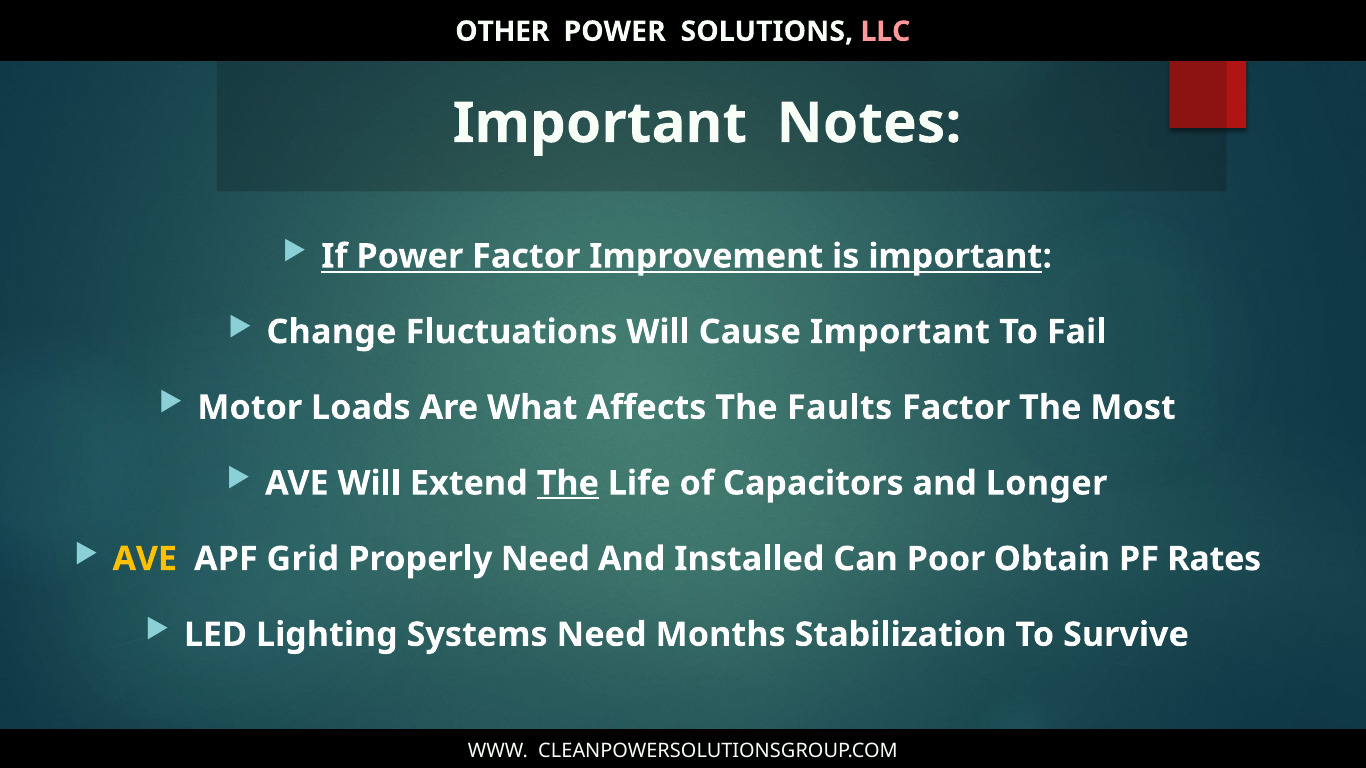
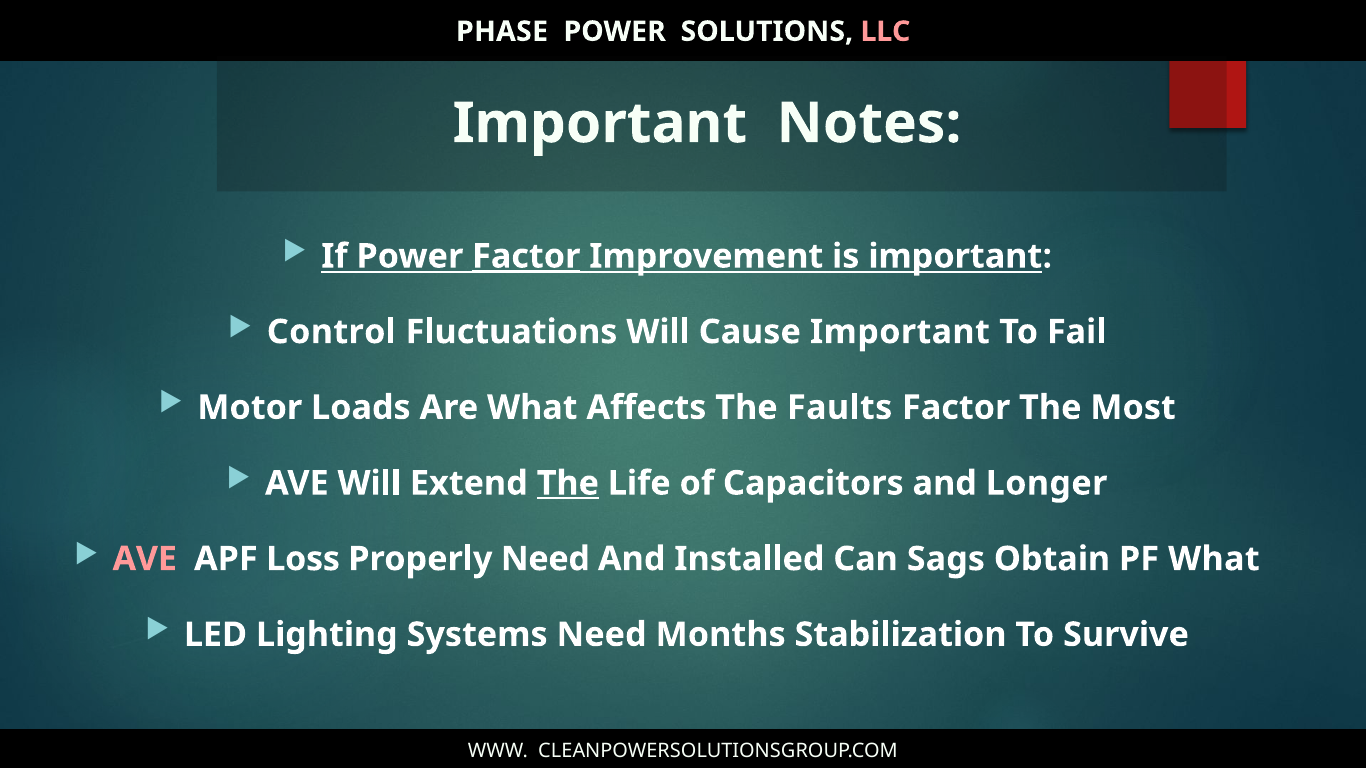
OTHER: OTHER -> PHASE
Factor at (526, 256) underline: none -> present
Change: Change -> Control
AVE at (145, 559) colour: yellow -> pink
Grid: Grid -> Loss
Poor: Poor -> Sags
PF Rates: Rates -> What
